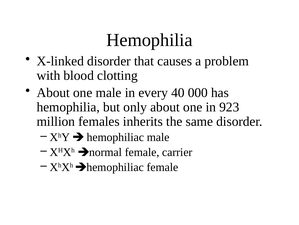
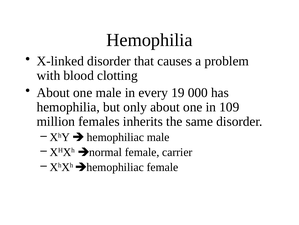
40: 40 -> 19
923: 923 -> 109
